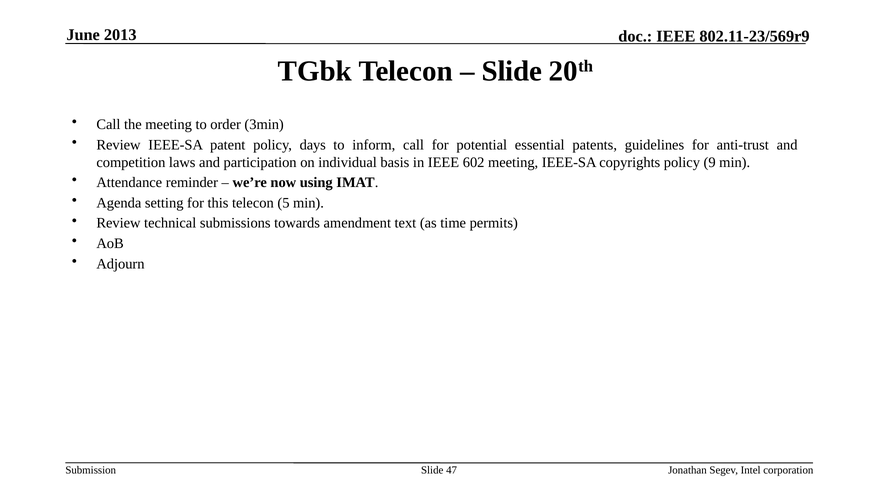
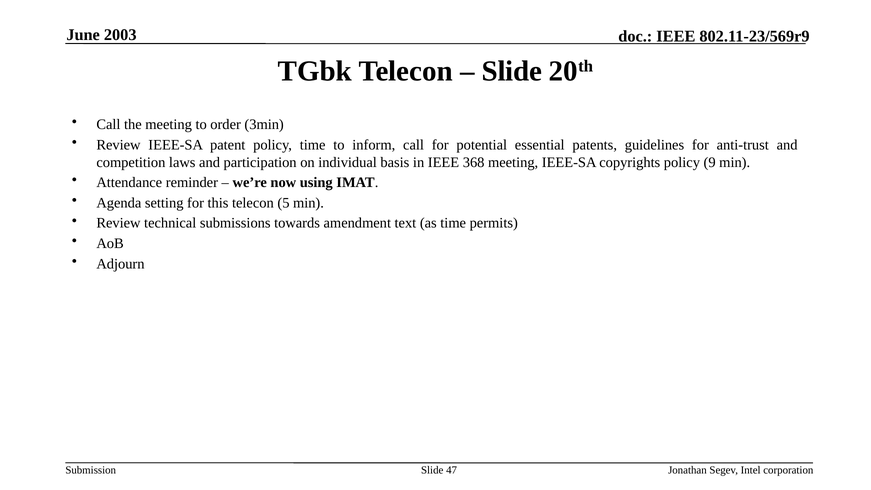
2013: 2013 -> 2003
policy days: days -> time
602: 602 -> 368
